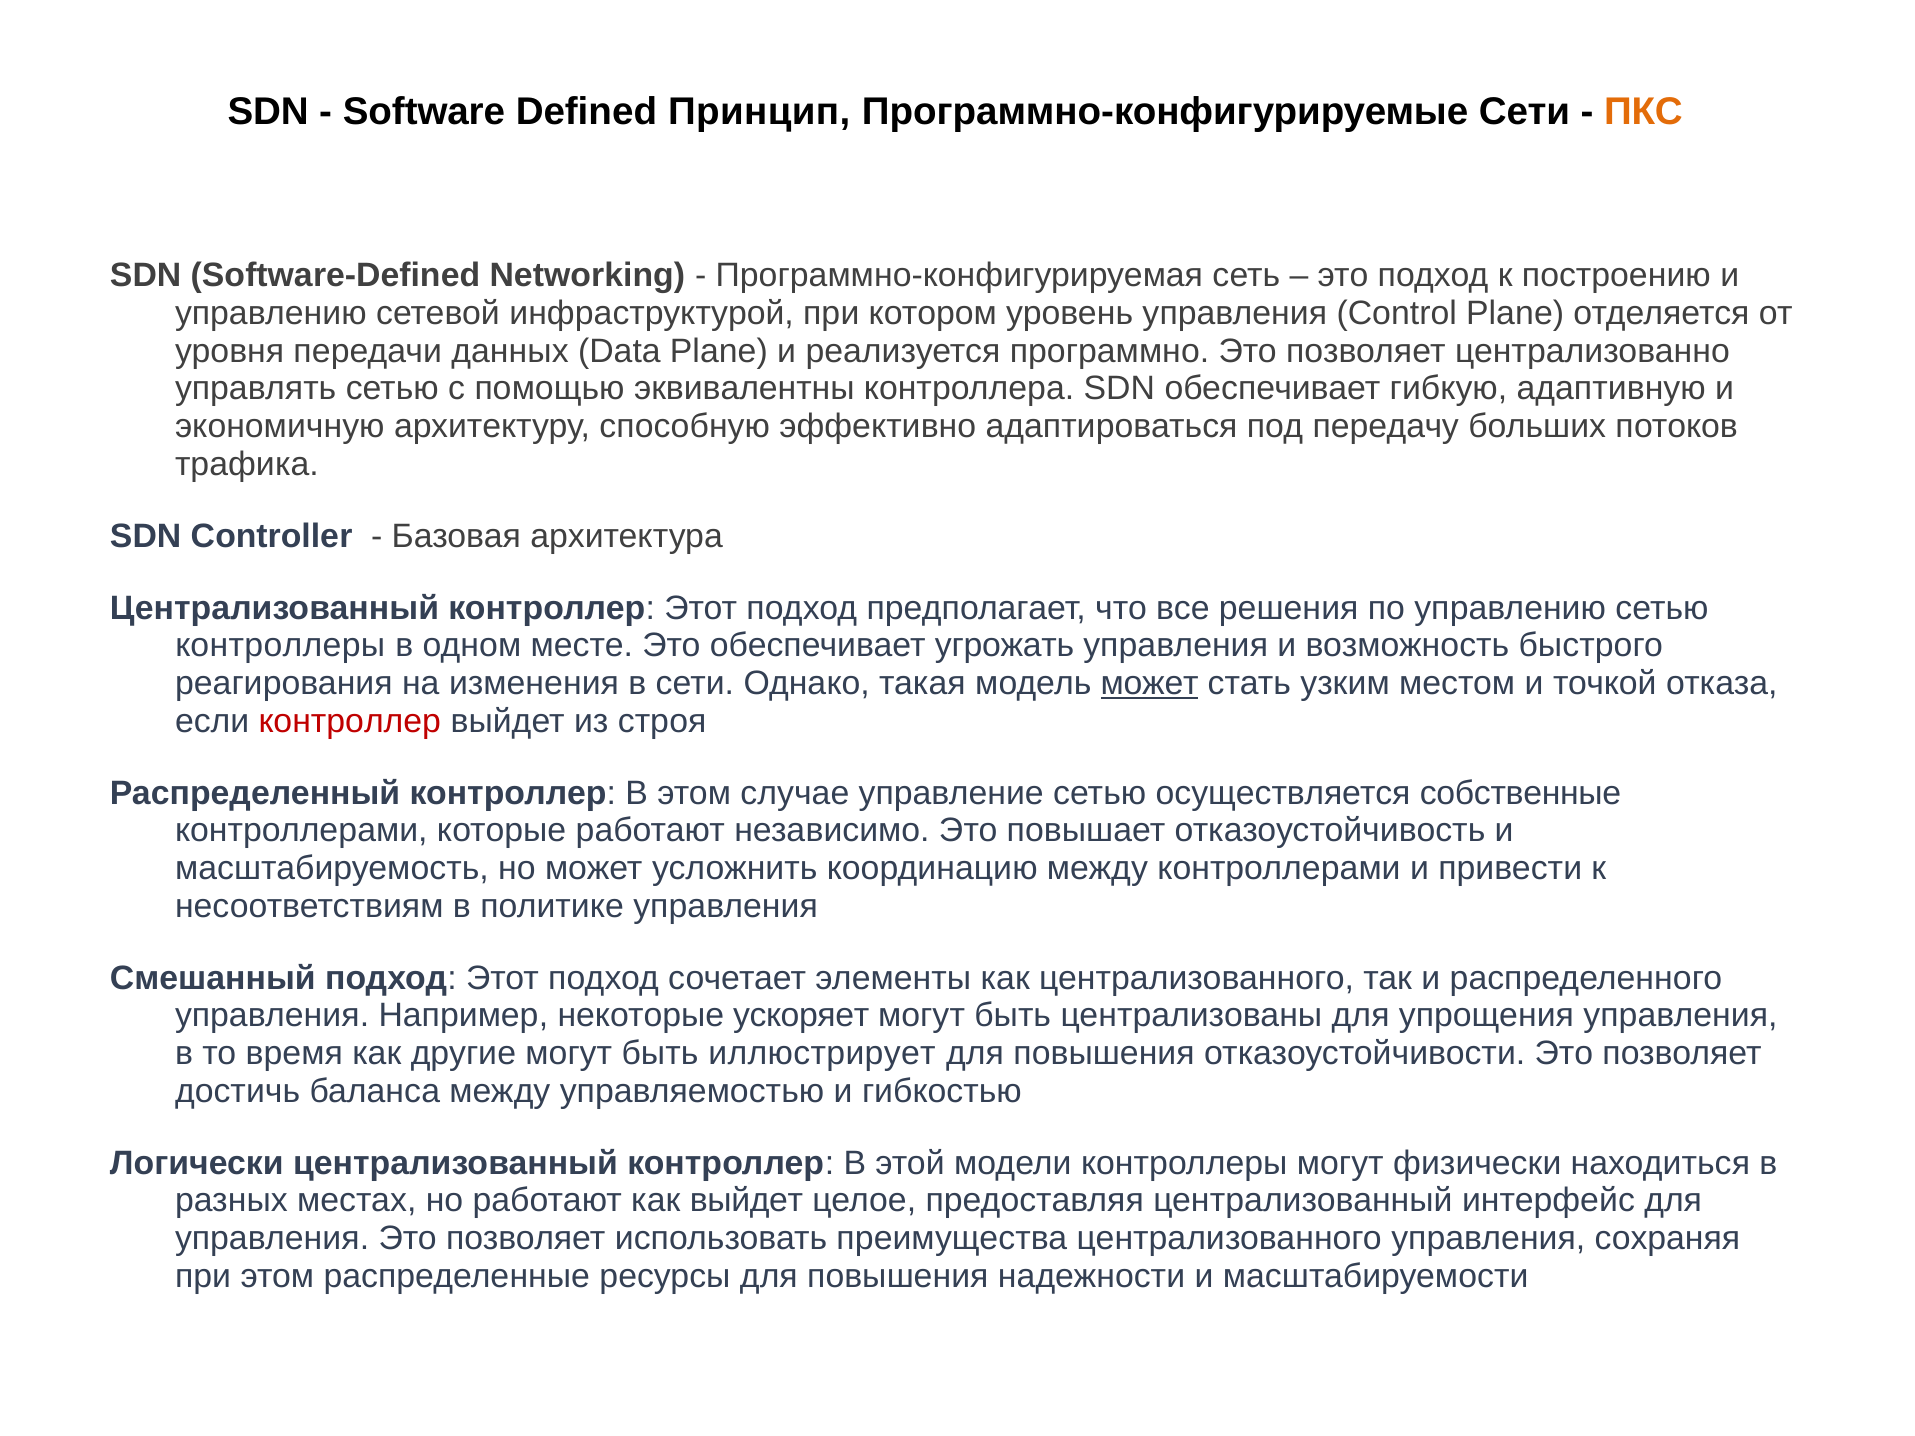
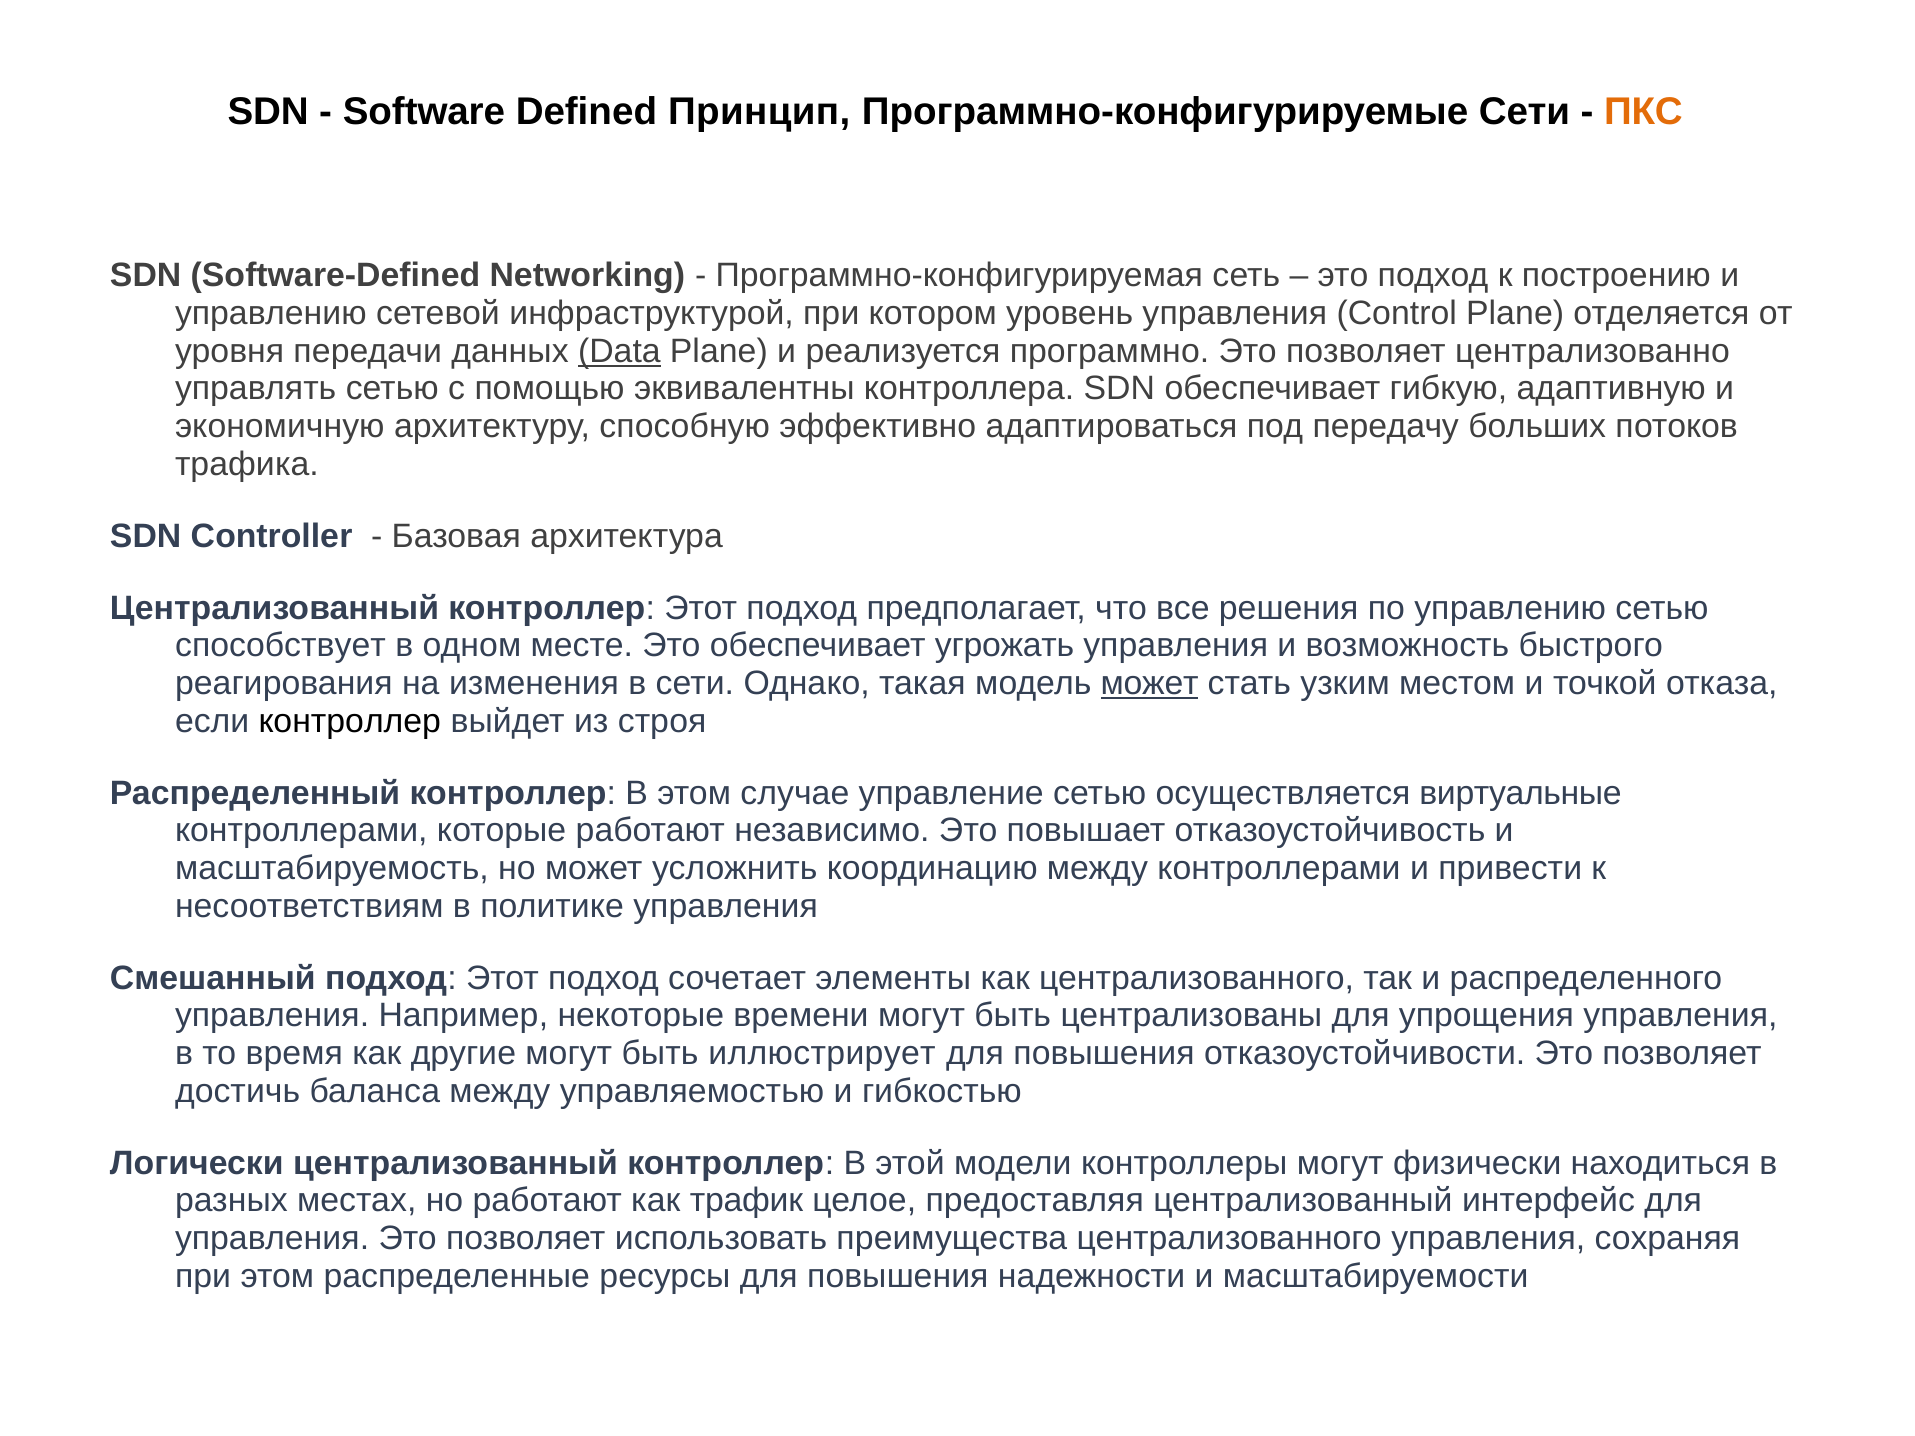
Data underline: none -> present
контроллеры at (280, 646): контроллеры -> способствует
контроллер at (350, 721) colour: red -> black
собственные: собственные -> виртуальные
ускоряет: ускоряет -> времени
как выйдет: выйдет -> трафик
